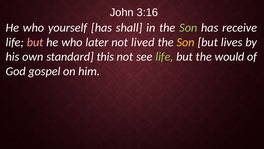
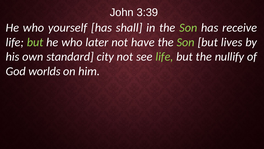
3:16: 3:16 -> 3:39
but at (35, 42) colour: pink -> light green
lived: lived -> have
Son at (186, 42) colour: yellow -> light green
this: this -> city
would: would -> nullify
gospel: gospel -> worlds
